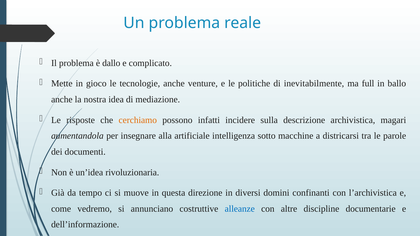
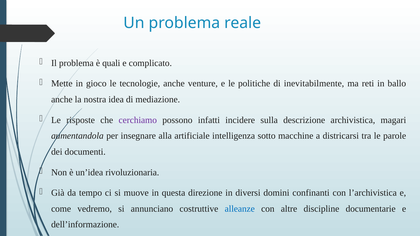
dallo: dallo -> quali
full: full -> reti
cerchiamo colour: orange -> purple
